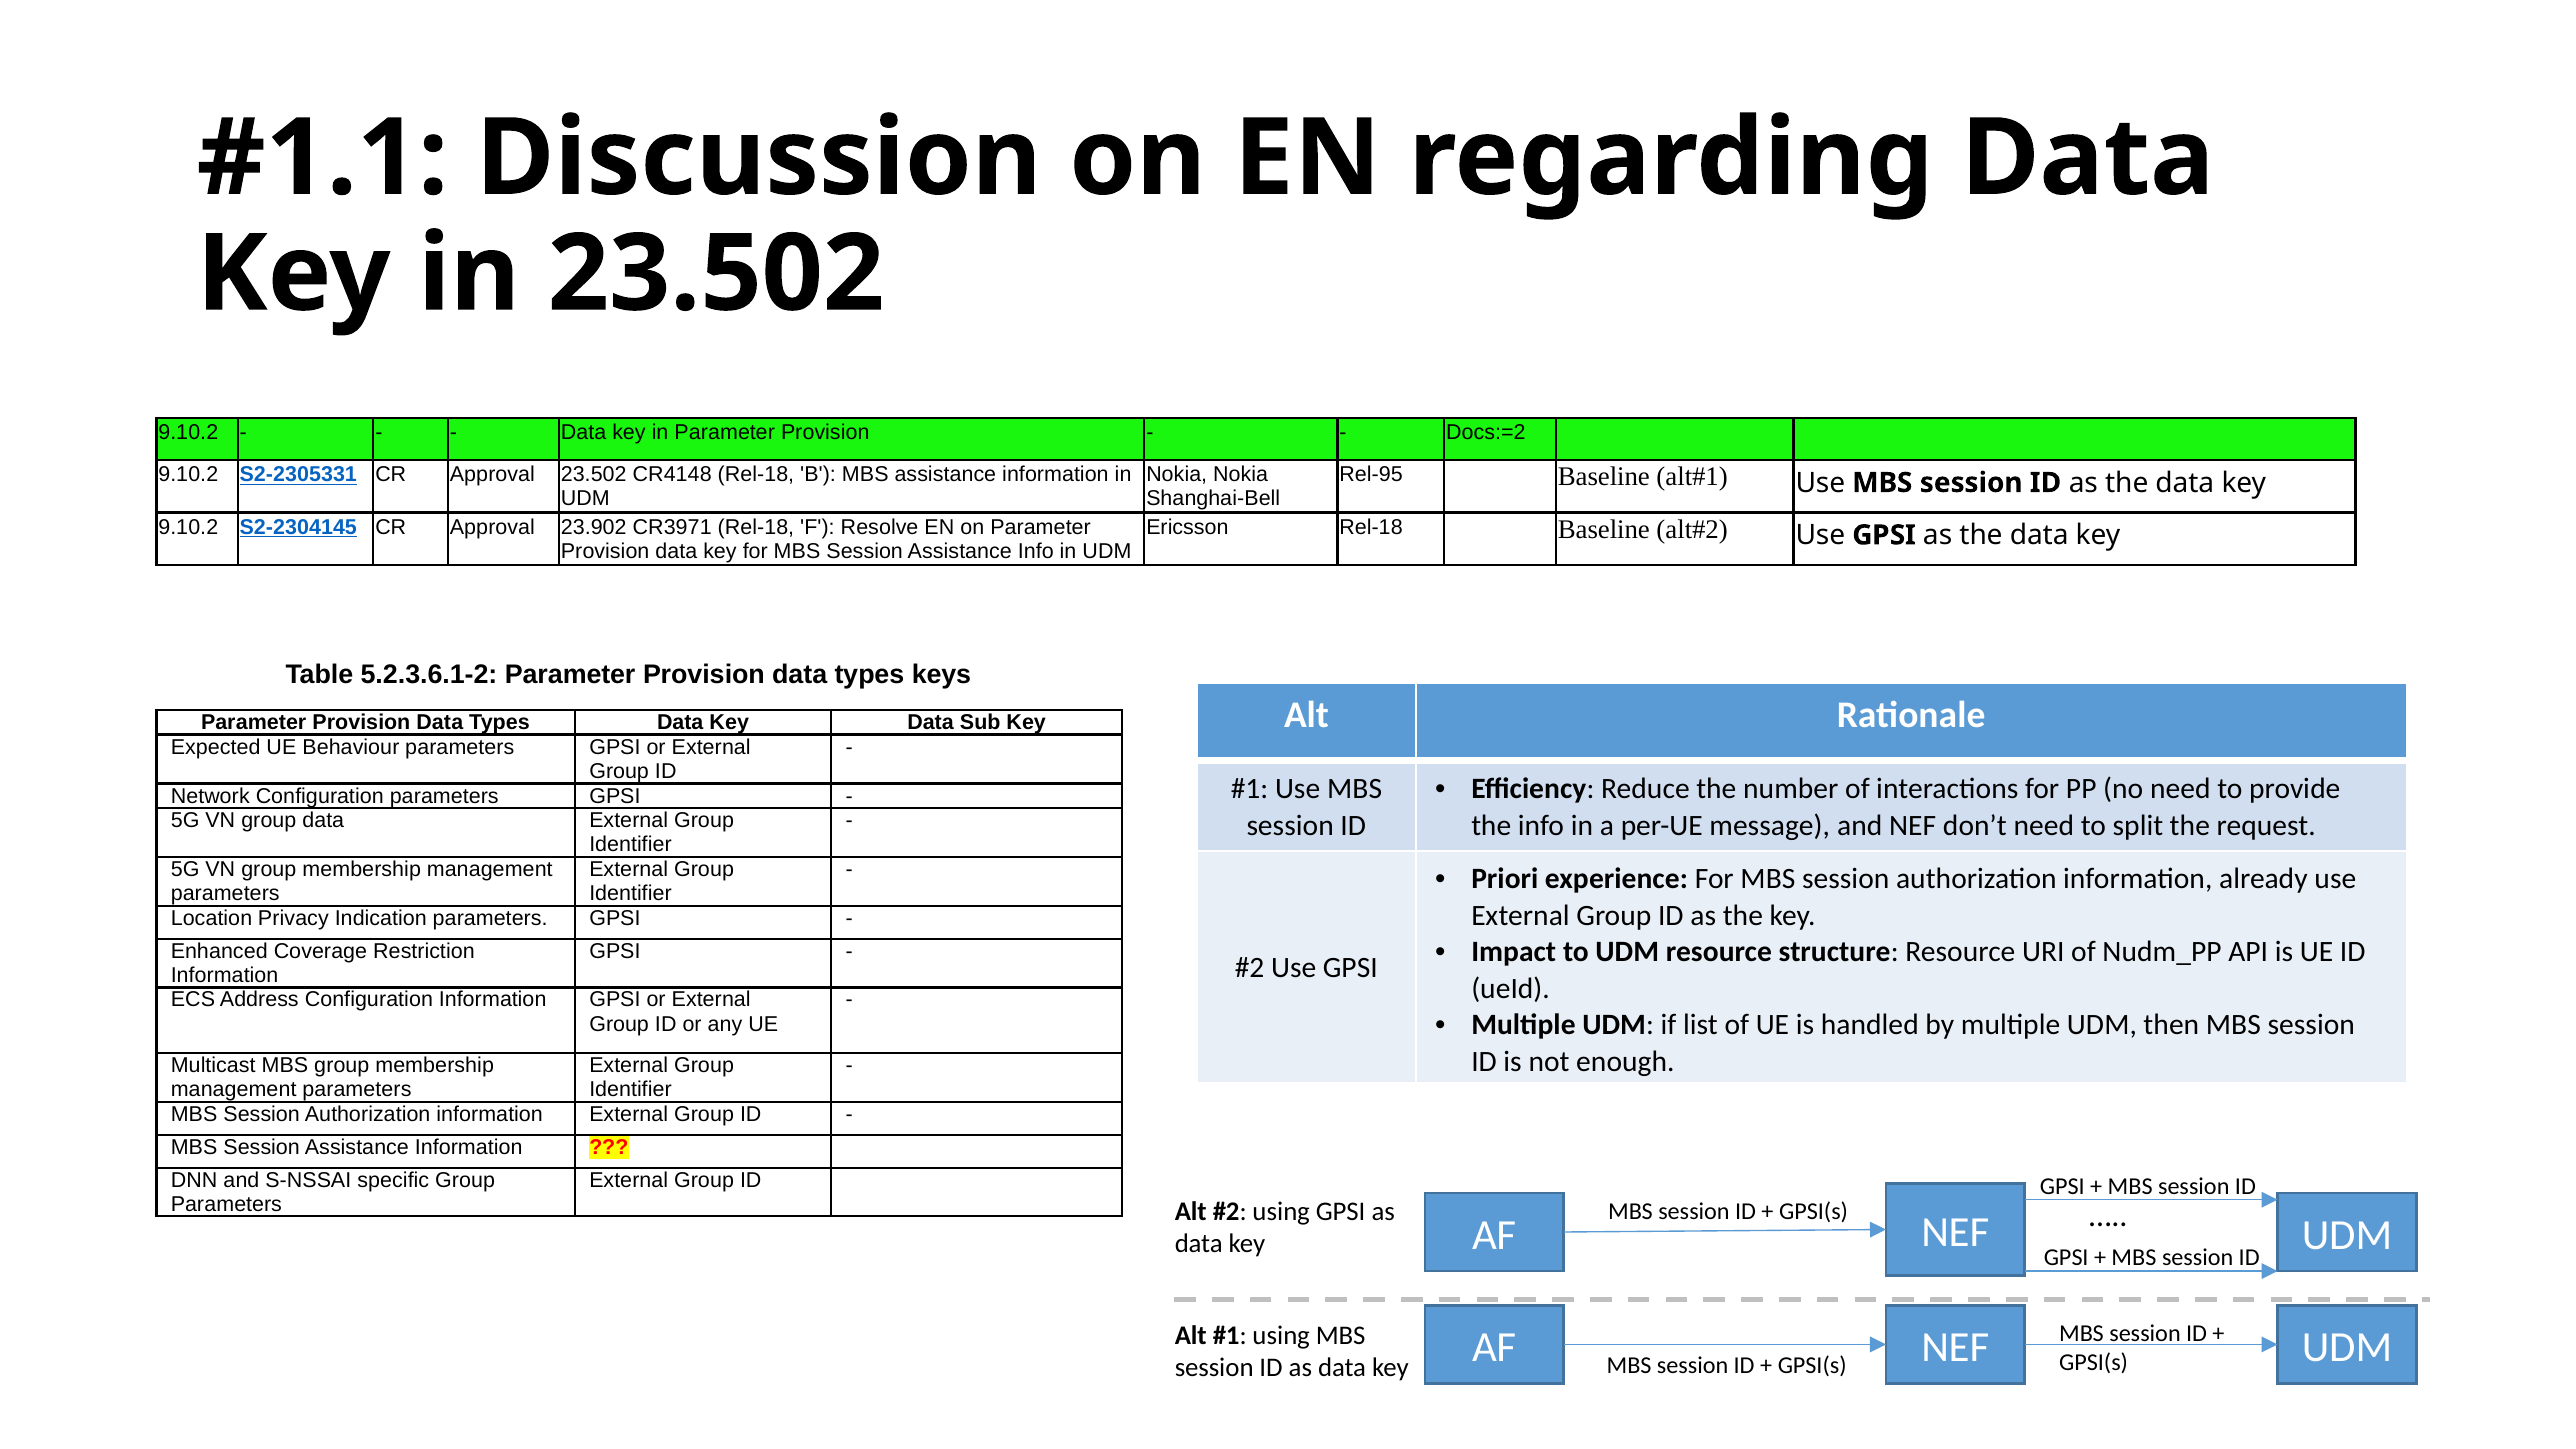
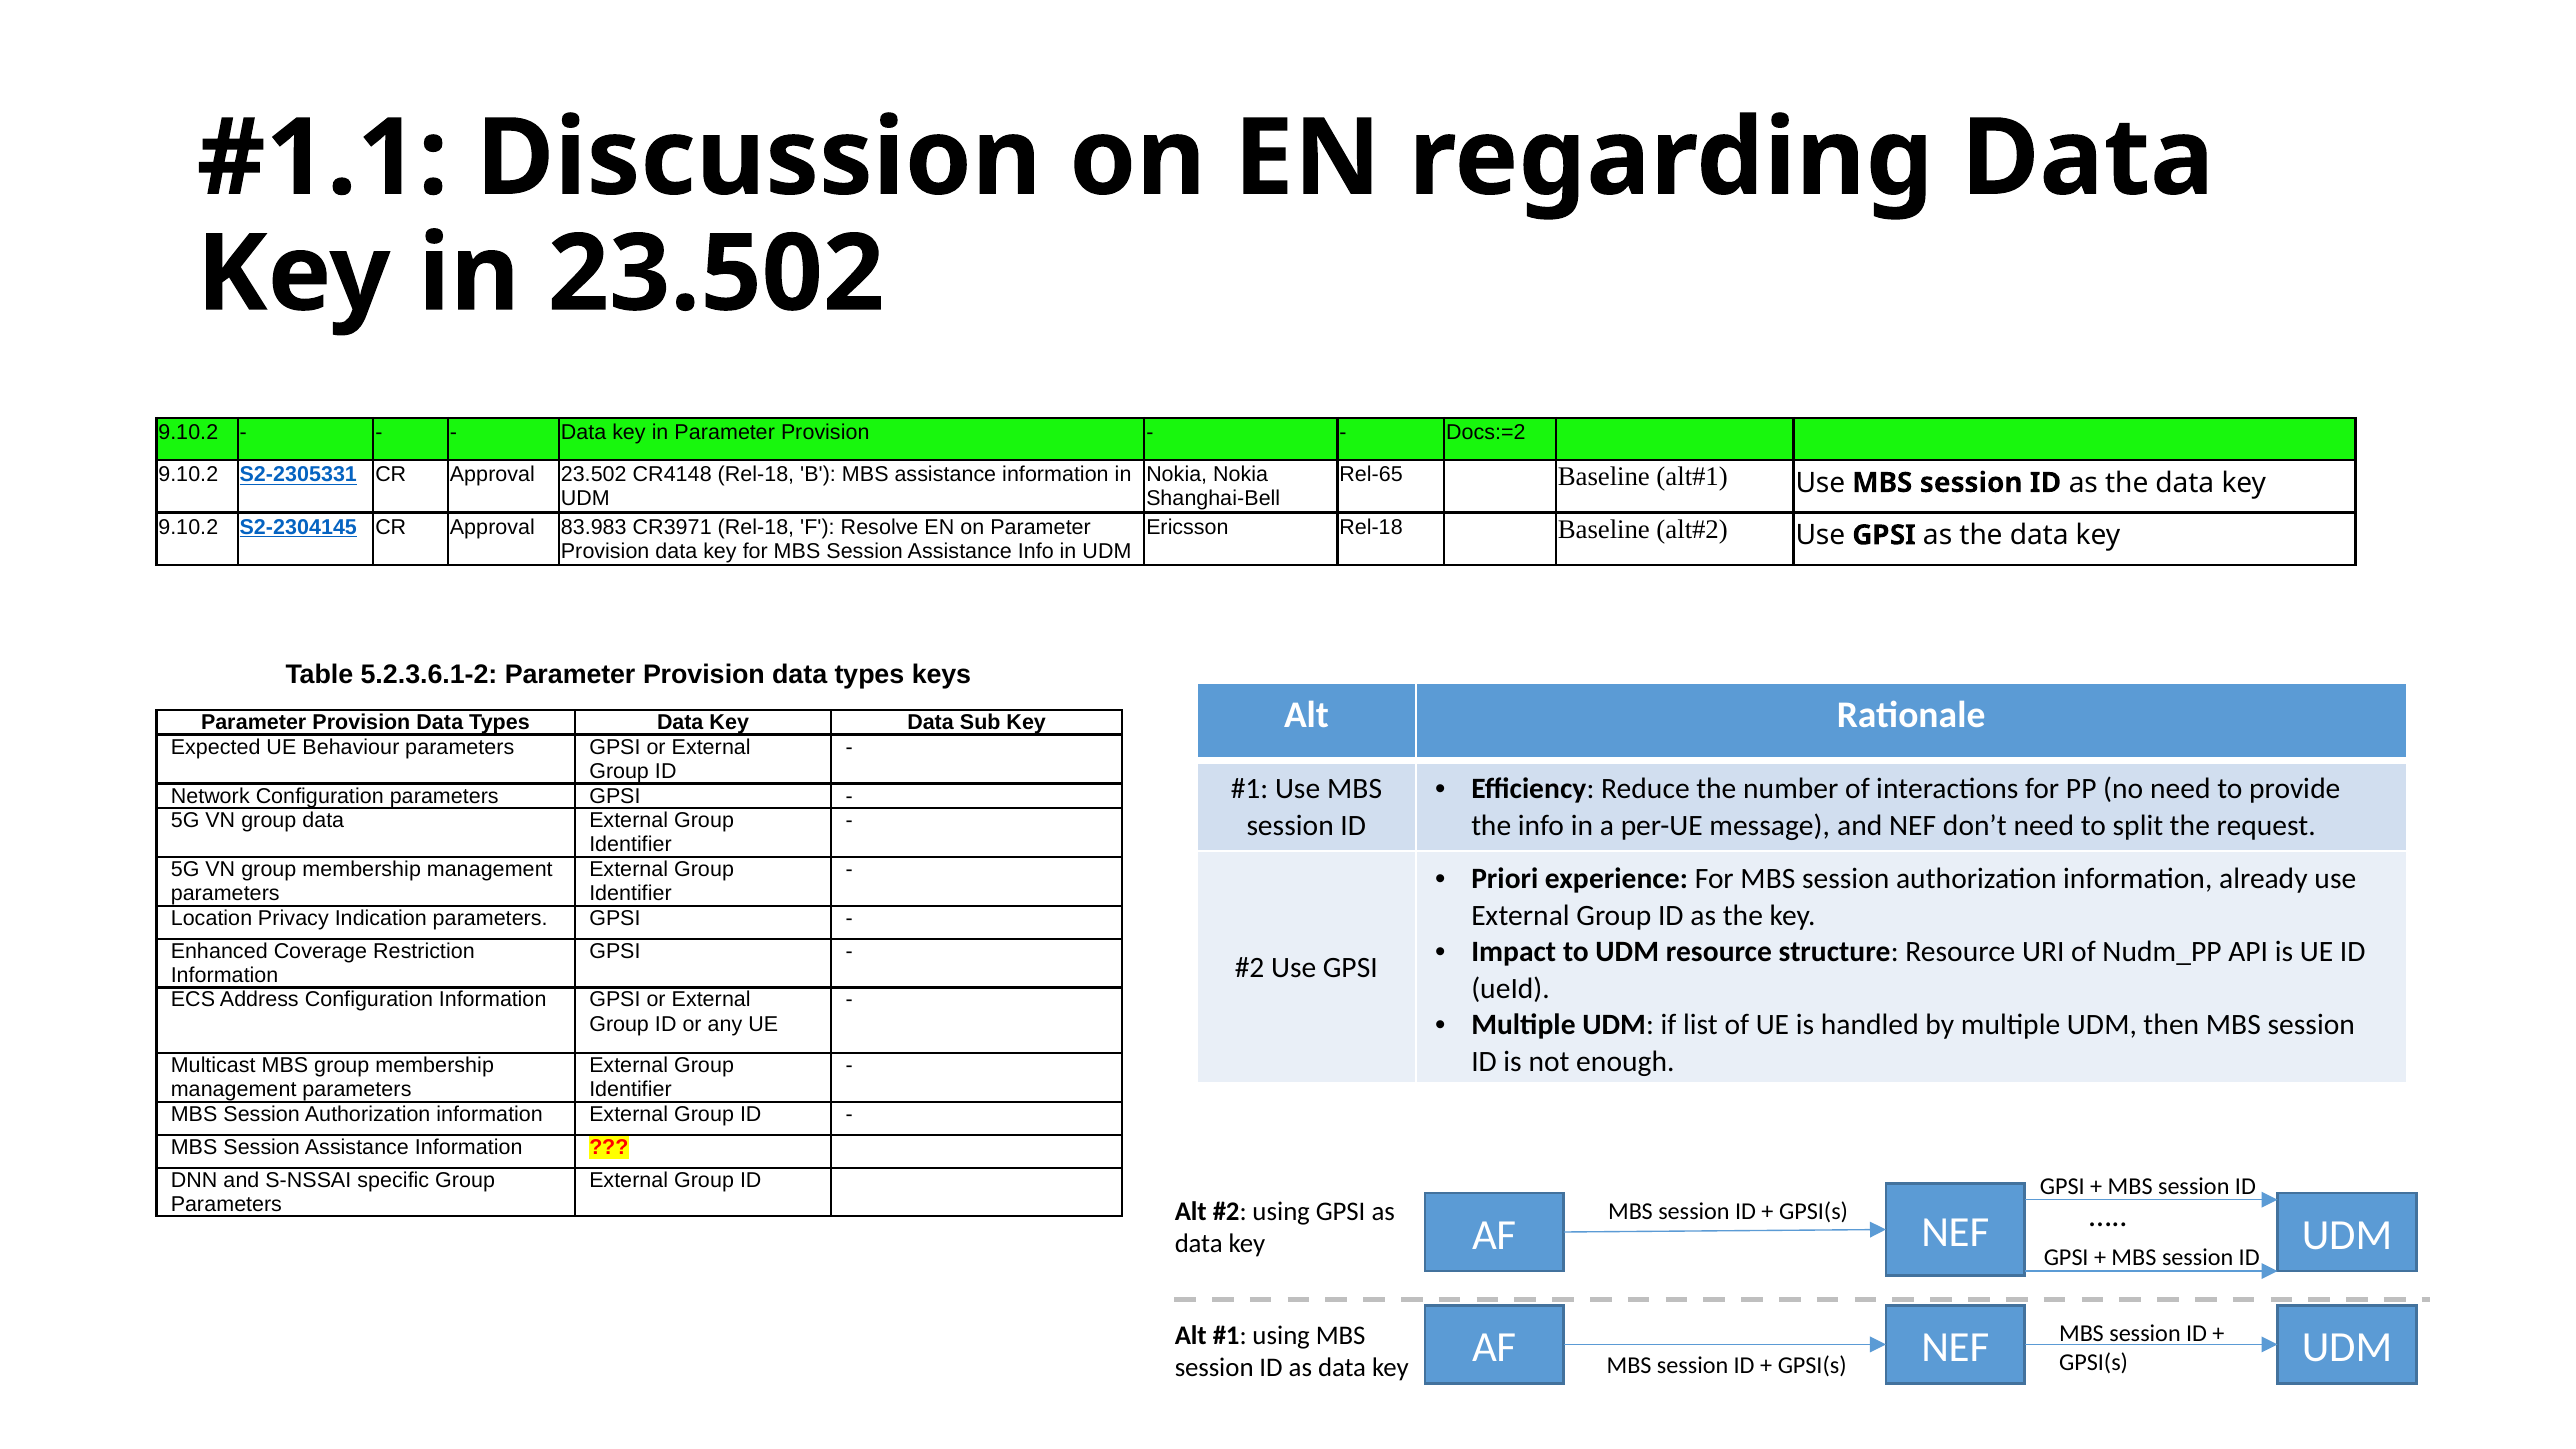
Rel-95: Rel-95 -> Rel-65
23.902: 23.902 -> 83.983
